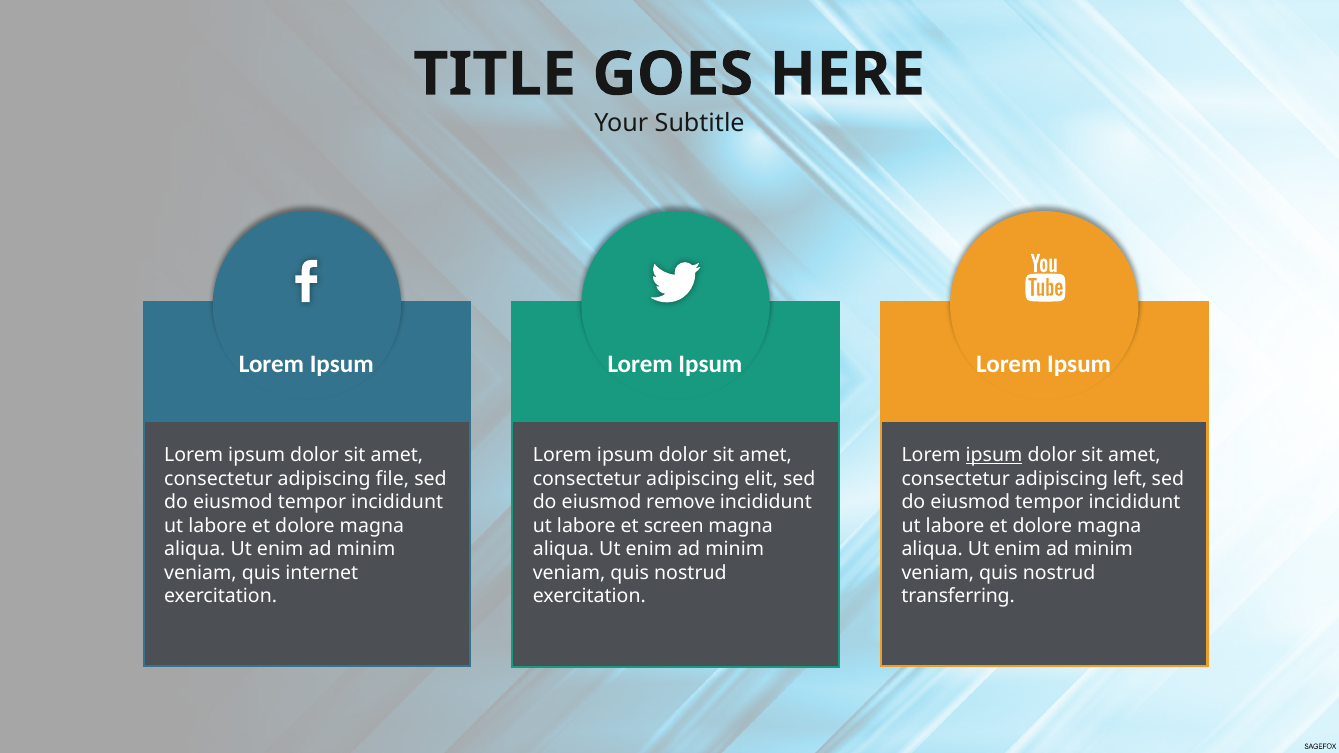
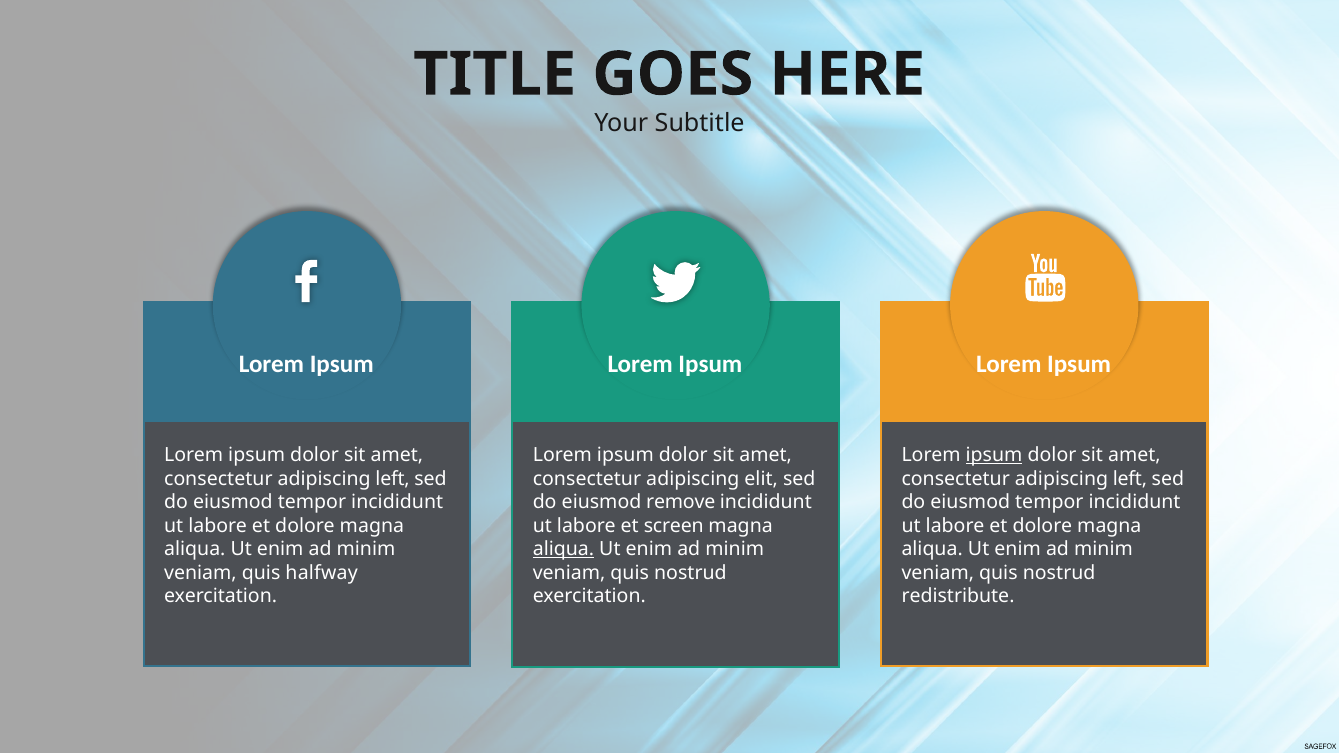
file at (392, 479): file -> left
aliqua at (563, 549) underline: none -> present
internet: internet -> halfway
transferring: transferring -> redistribute
